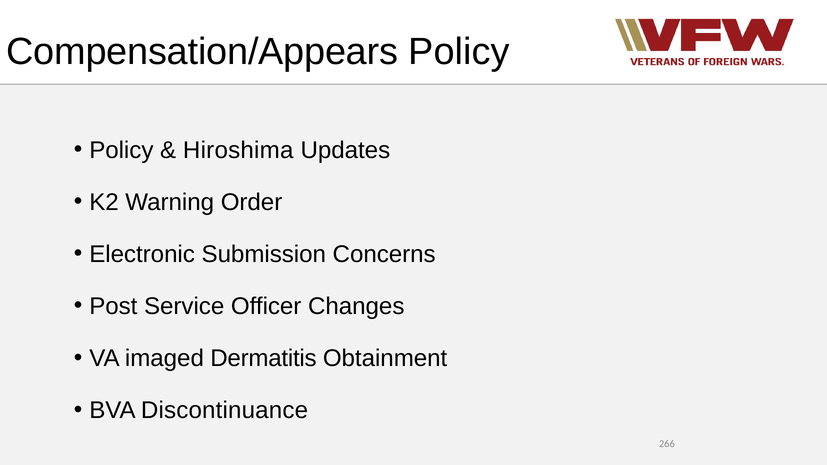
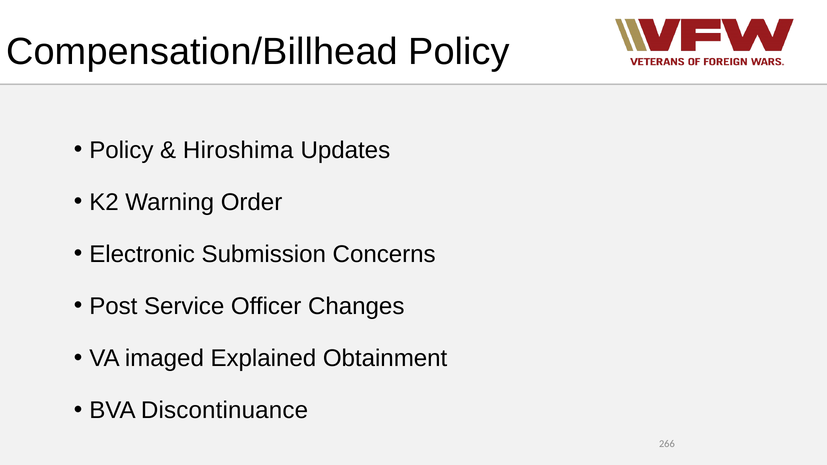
Compensation/Appears: Compensation/Appears -> Compensation/Billhead
Dermatitis: Dermatitis -> Explained
